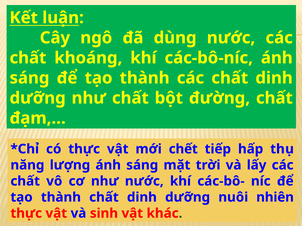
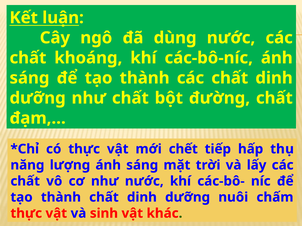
nhiên: nhiên -> chấm
